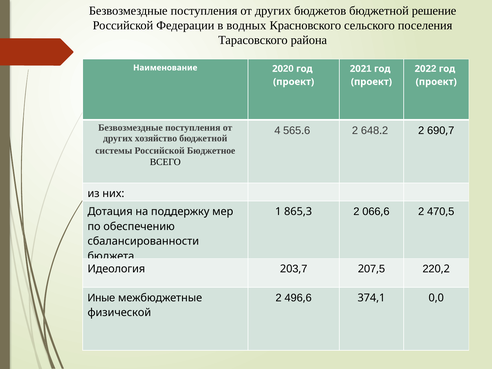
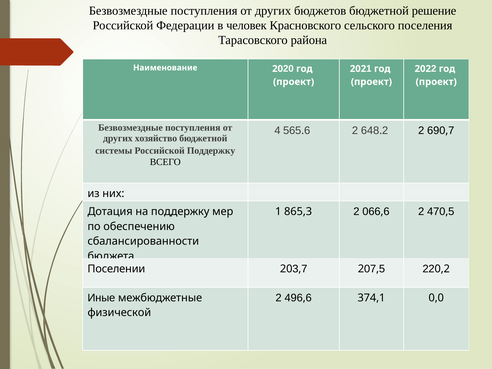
водных: водных -> человек
Российской Бюджетное: Бюджетное -> Поддержку
Идеология: Идеология -> Поселении
